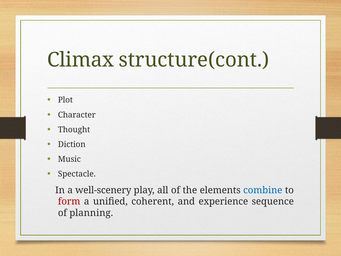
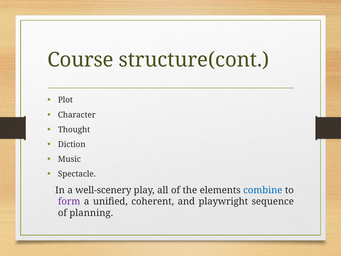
Climax: Climax -> Course
form colour: red -> purple
experience: experience -> playwright
